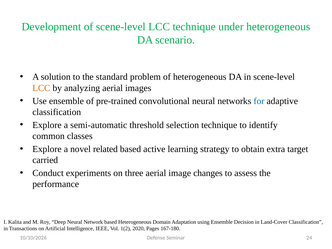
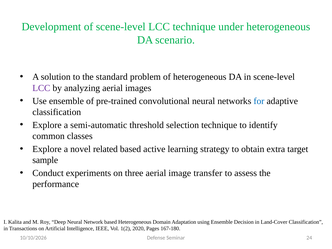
LCC at (41, 88) colour: orange -> purple
carried: carried -> sample
changes: changes -> transfer
